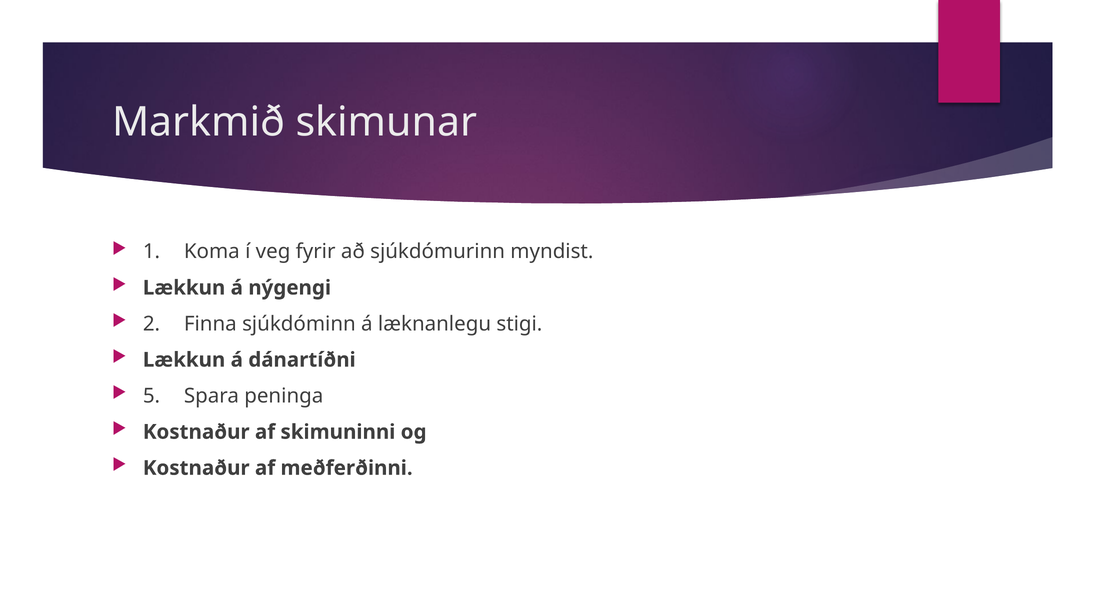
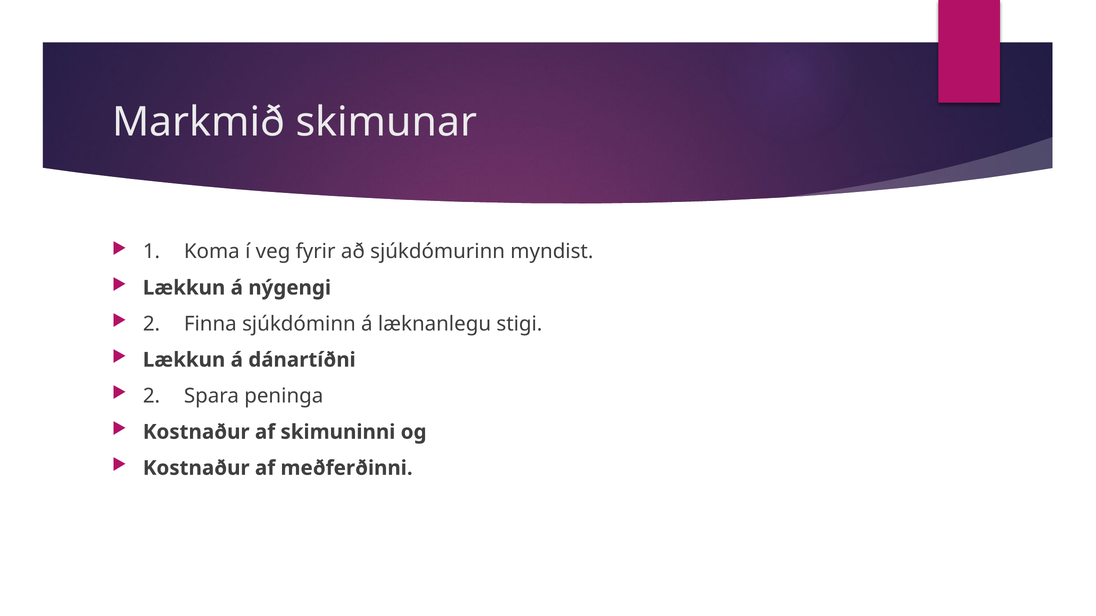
5 at (151, 396): 5 -> 2
